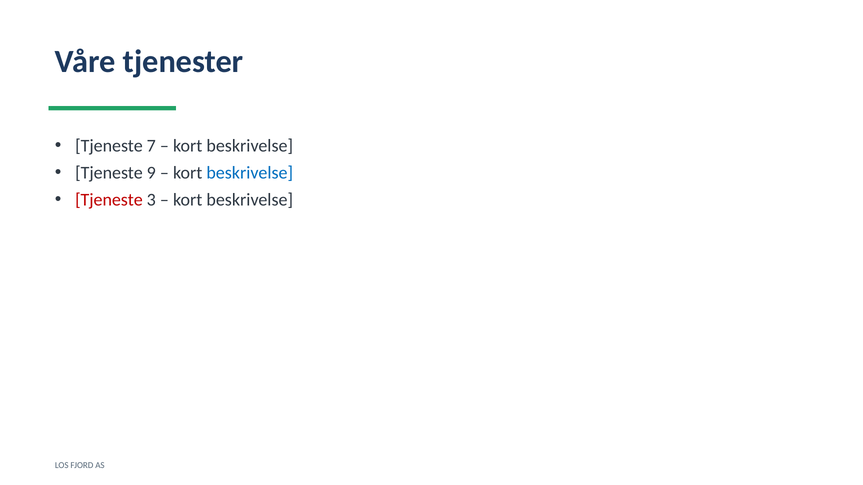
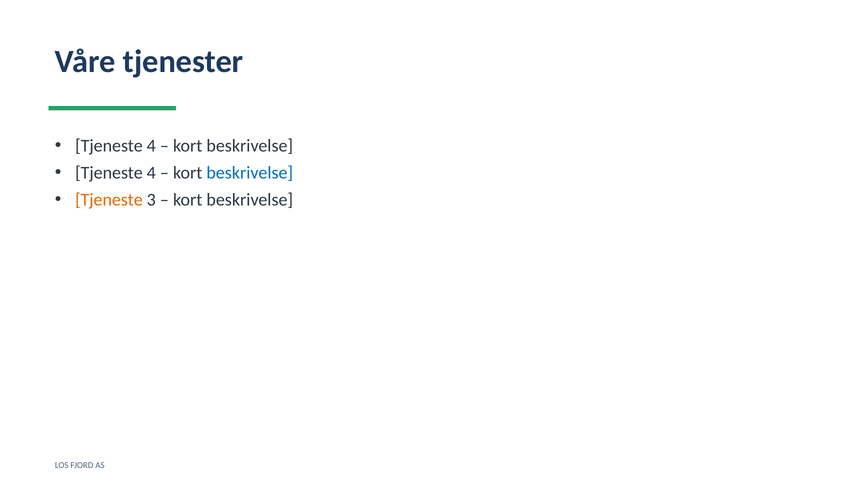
7 at (151, 146): 7 -> 4
9 at (151, 173): 9 -> 4
Tjeneste at (109, 200) colour: red -> orange
